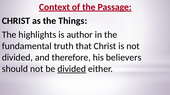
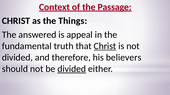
highlights: highlights -> answered
author: author -> appeal
Christ at (105, 46) underline: none -> present
